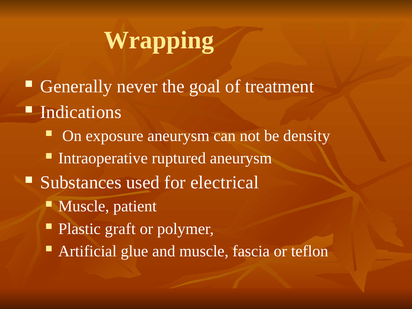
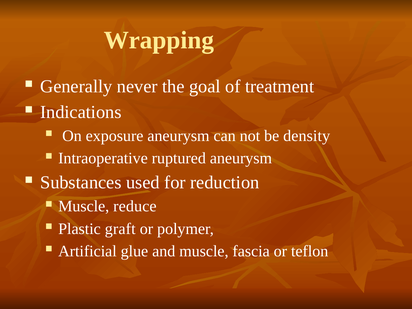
electrical: electrical -> reduction
patient: patient -> reduce
